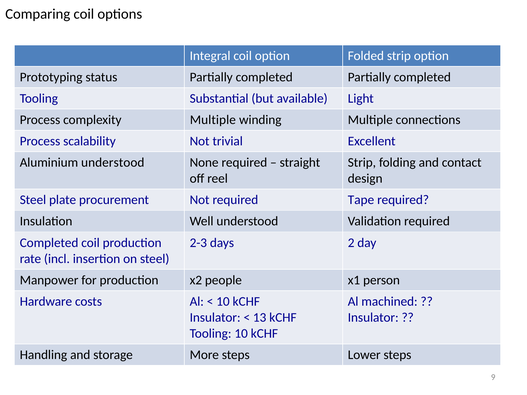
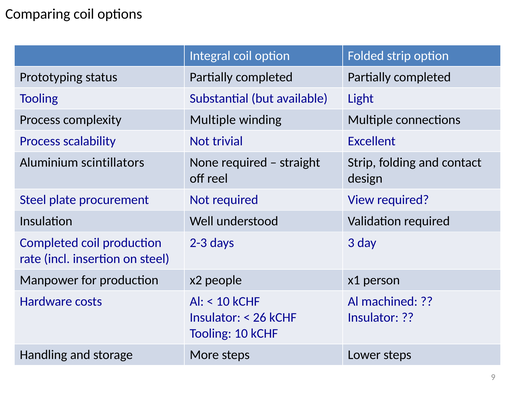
Aluminium understood: understood -> scintillators
Tape: Tape -> View
2: 2 -> 3
13: 13 -> 26
